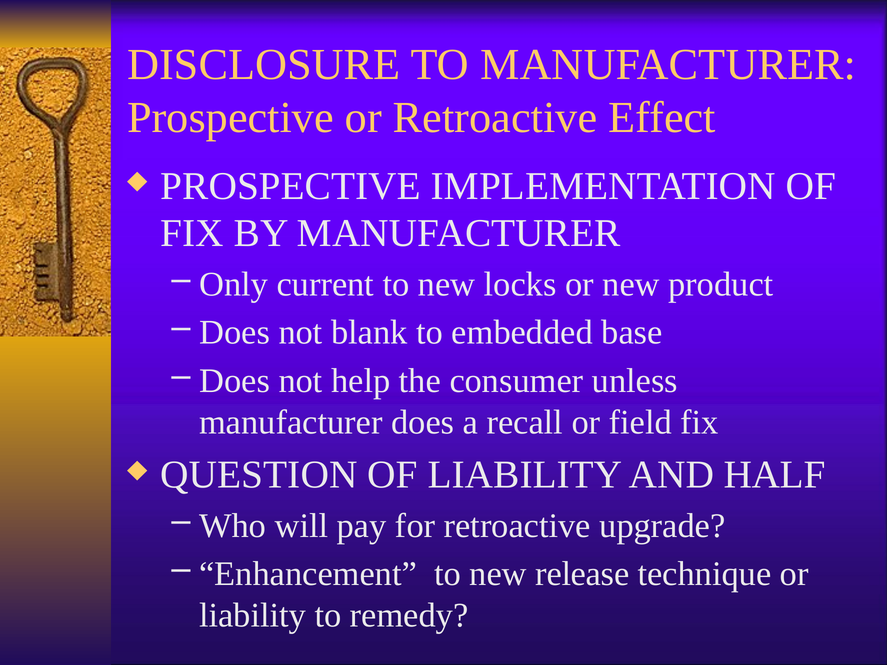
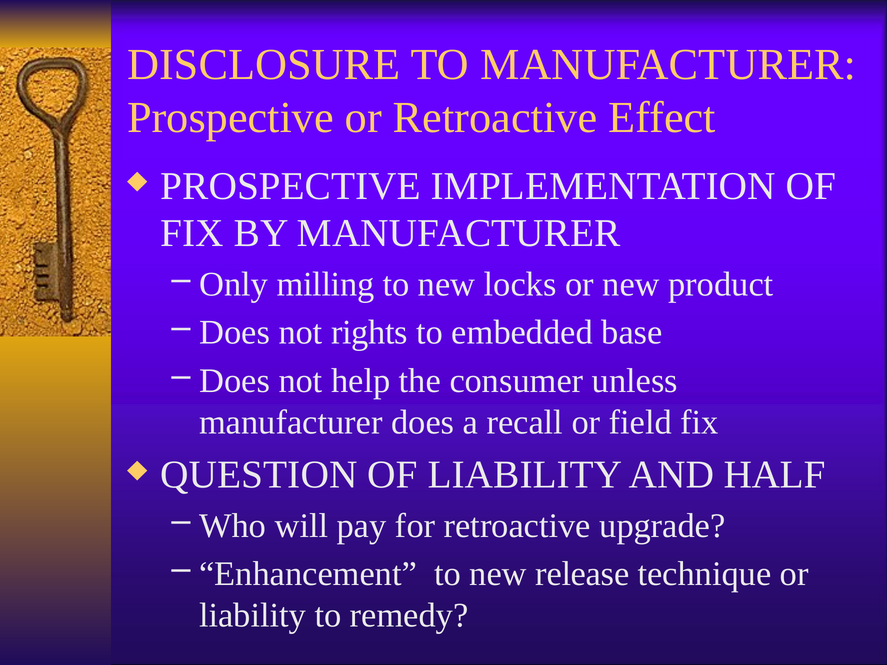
current: current -> milling
blank: blank -> rights
